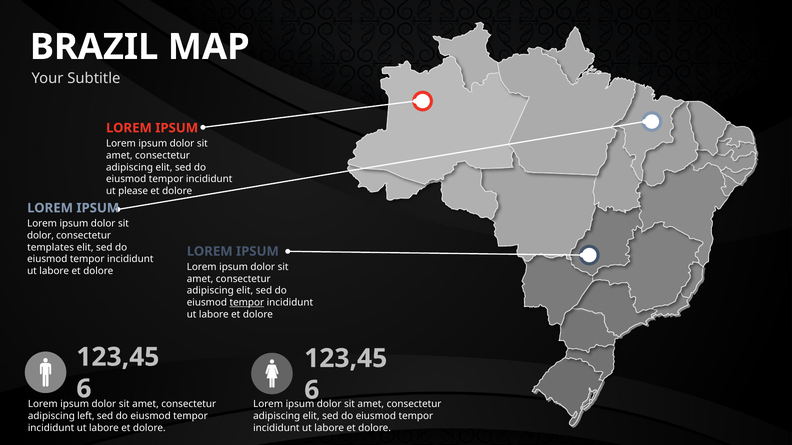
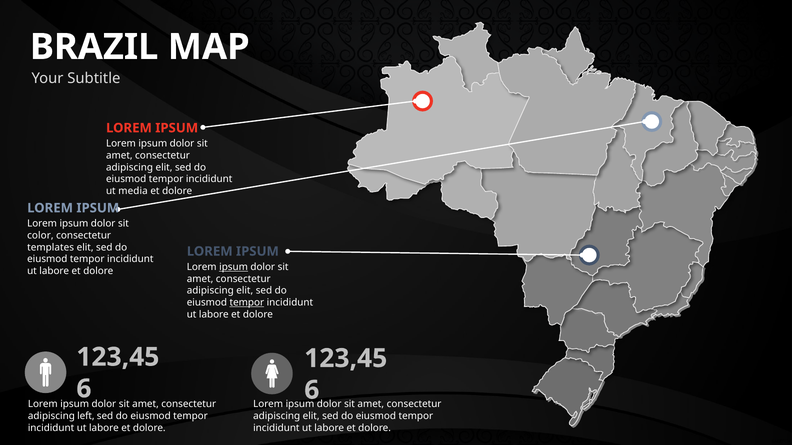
please: please -> media
dolor at (40, 236): dolor -> color
ipsum at (234, 267) underline: none -> present
